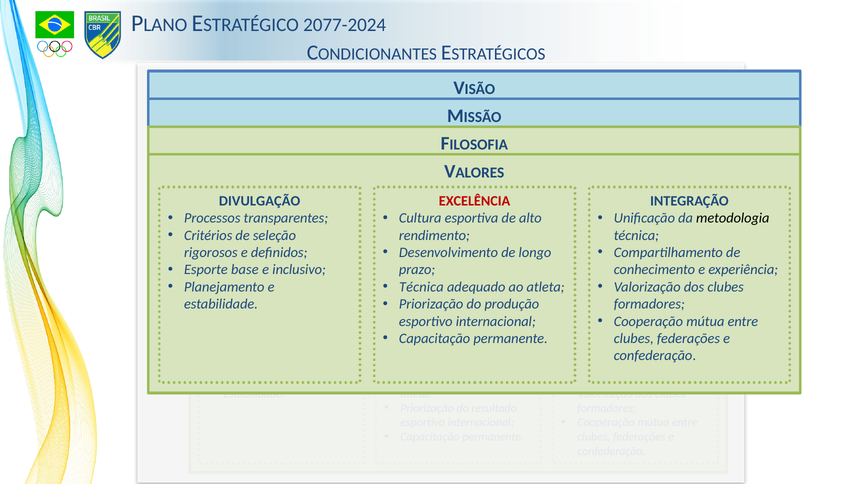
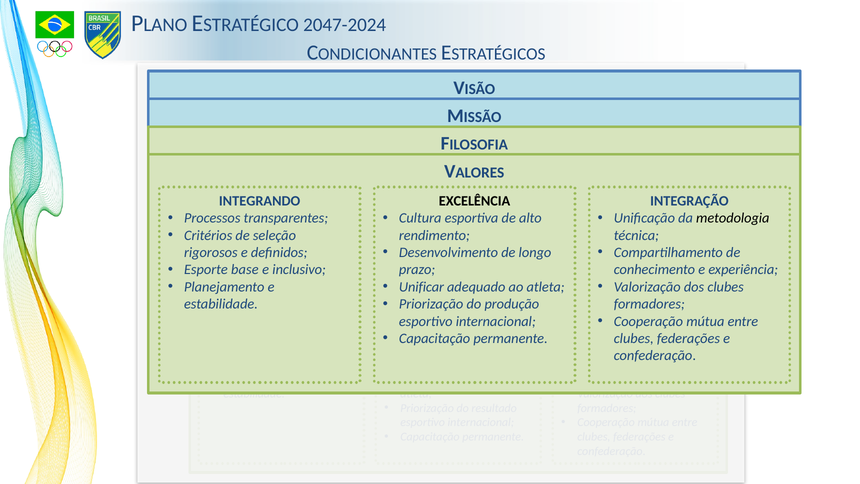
2077-2024: 2077-2024 -> 2047-2024
DIVULGAÇÃO: DIVULGAÇÃO -> INTEGRANDO
EXCELÊNCIA at (475, 201) colour: red -> black
Técnica at (421, 287): Técnica -> Unificar
